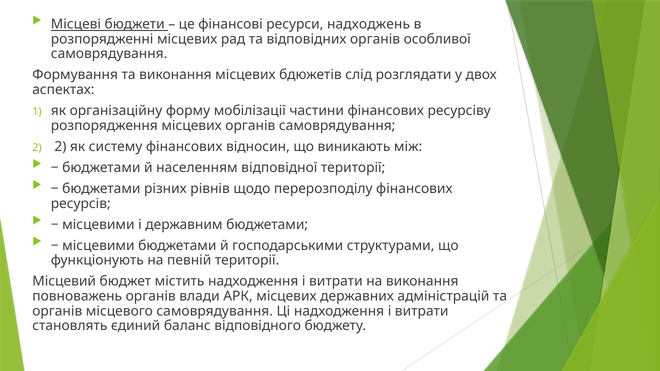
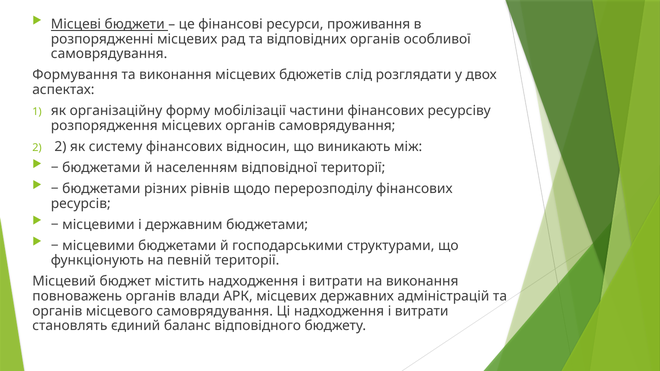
надходжень: надходжень -> проживання
